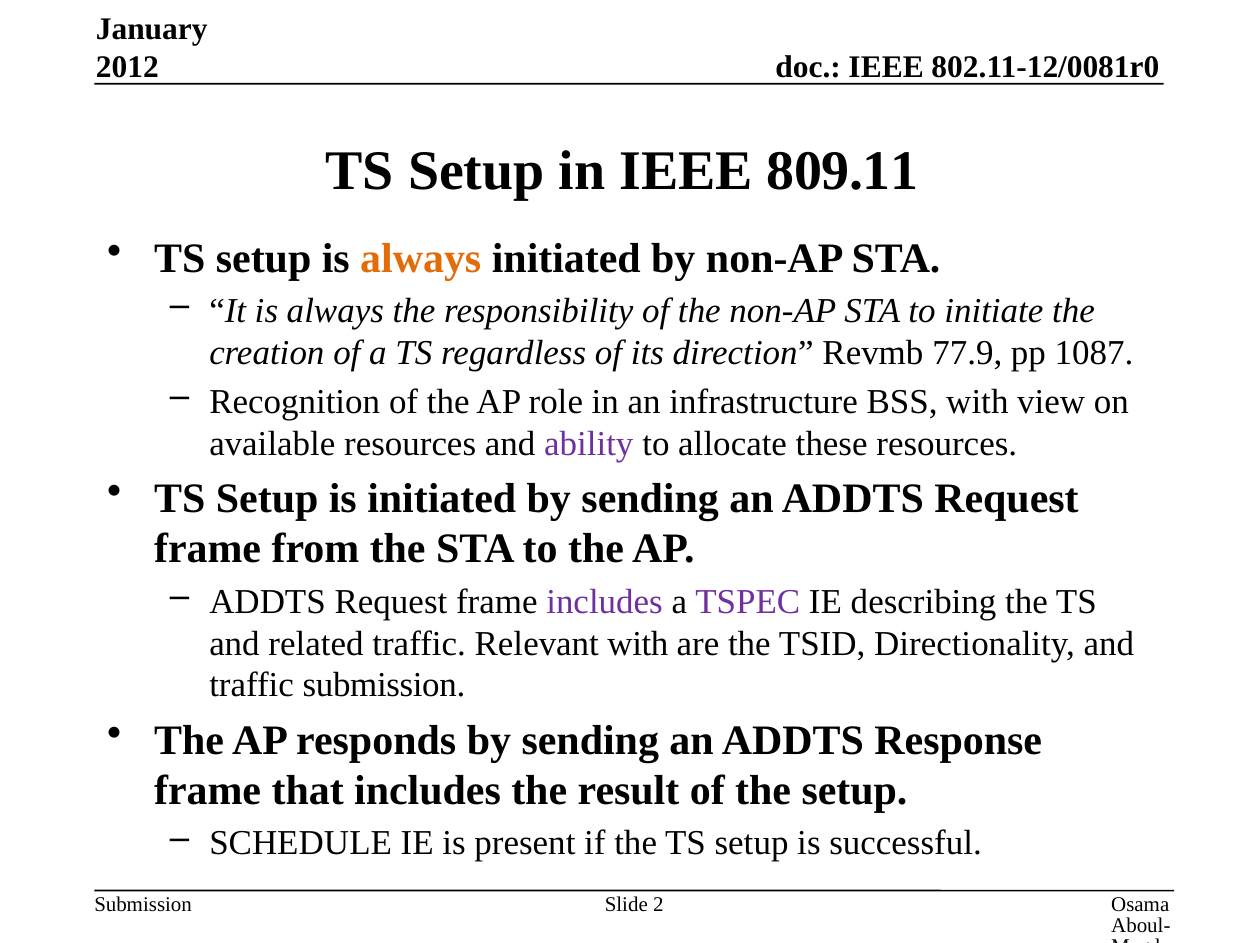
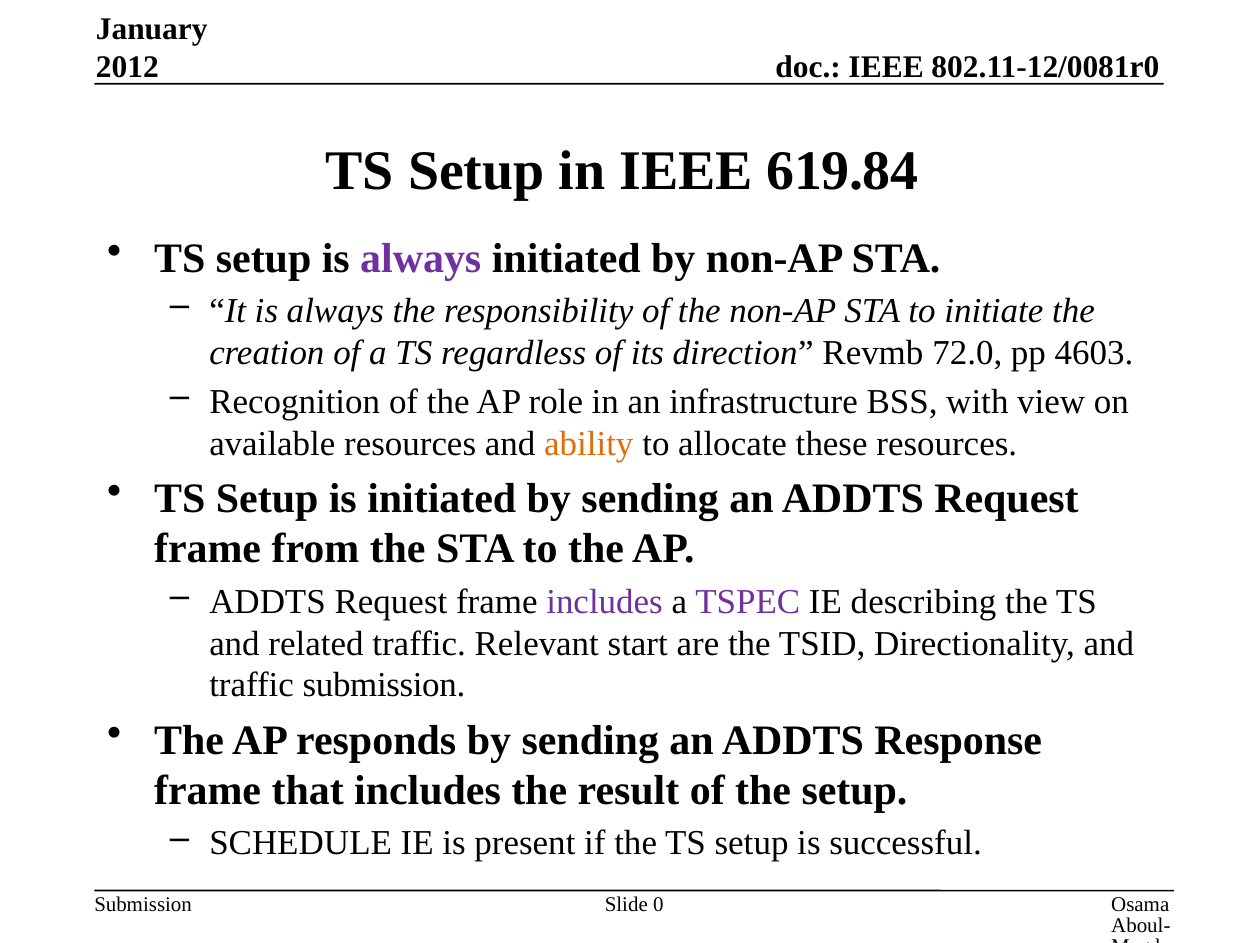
809.11: 809.11 -> 619.84
always at (421, 259) colour: orange -> purple
77.9: 77.9 -> 72.0
1087: 1087 -> 4603
ability colour: purple -> orange
Relevant with: with -> start
2: 2 -> 0
